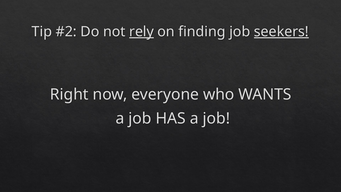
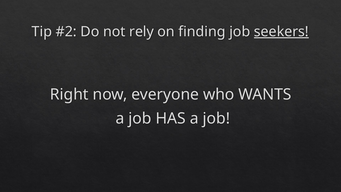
rely underline: present -> none
